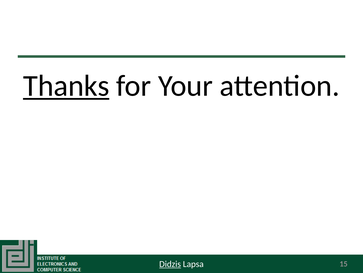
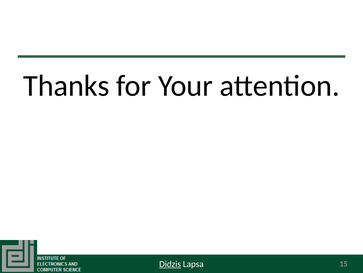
Thanks underline: present -> none
